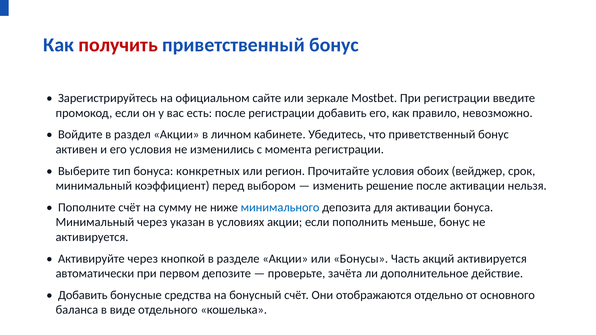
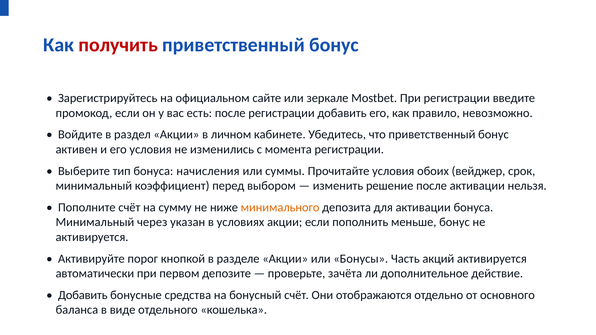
конкретных: конкретных -> начисления
регион: регион -> суммы
минимального colour: blue -> orange
Активируйте через: через -> порог
